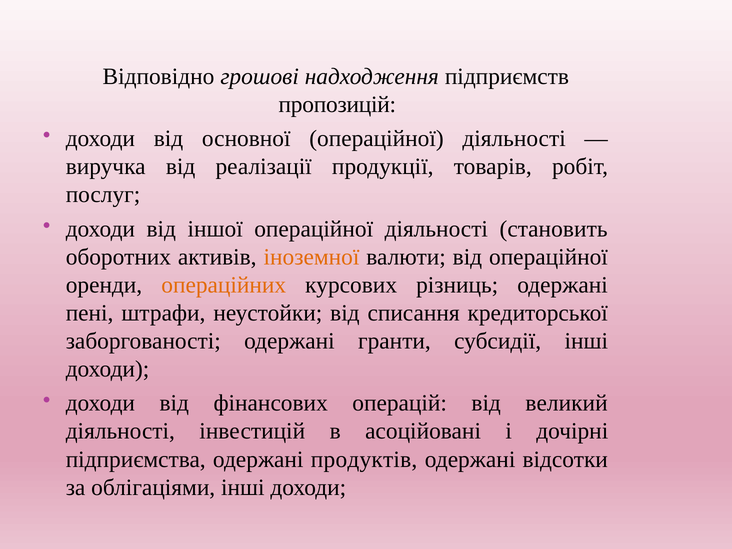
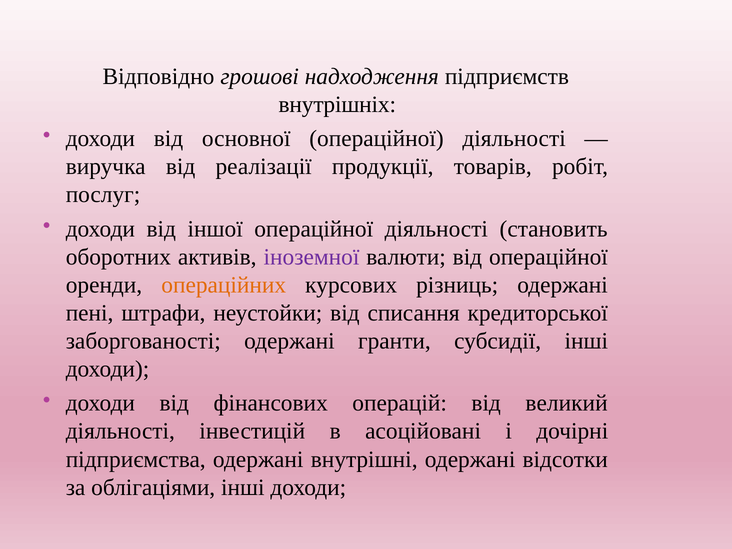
пропозицій: пропозицій -> внутрішніх
іноземної colour: orange -> purple
продуктів: продуктів -> внутрішні
